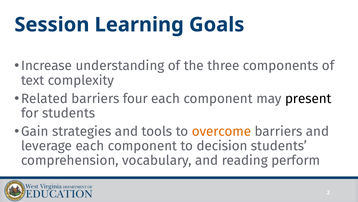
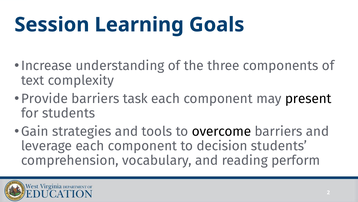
Related: Related -> Provide
four: four -> task
overcome colour: orange -> black
